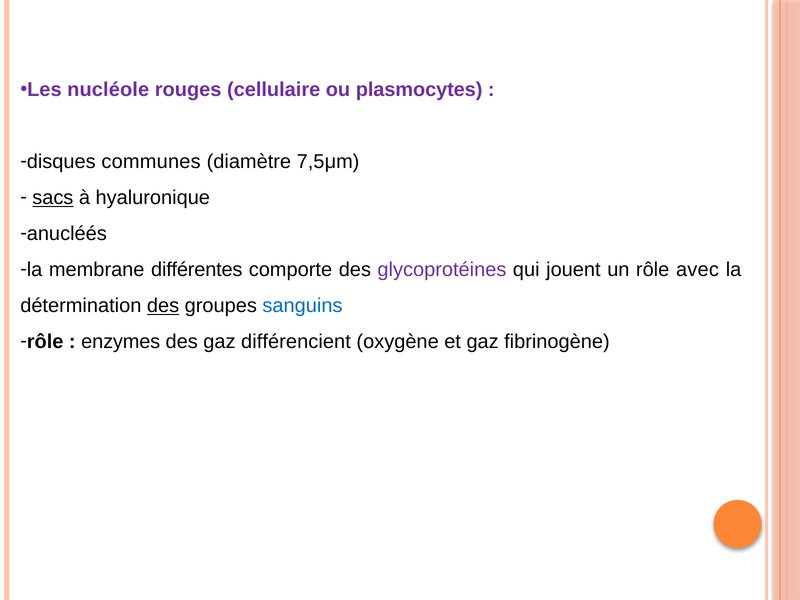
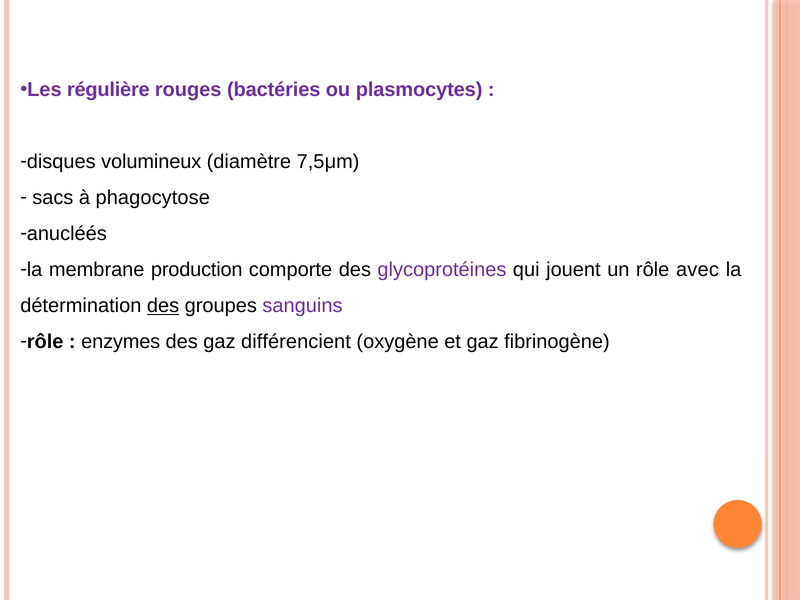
nucléole: nucléole -> régulière
cellulaire: cellulaire -> bactéries
communes: communes -> volumineux
sacs underline: present -> none
hyaluronique: hyaluronique -> phagocytose
différentes: différentes -> production
sanguins colour: blue -> purple
